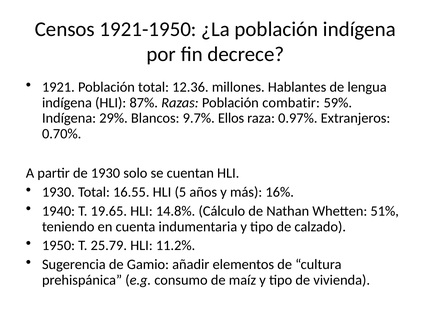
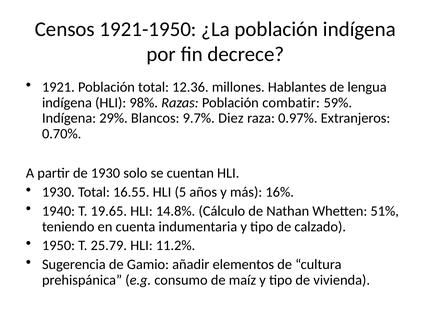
87%: 87% -> 98%
Ellos: Ellos -> Diez
